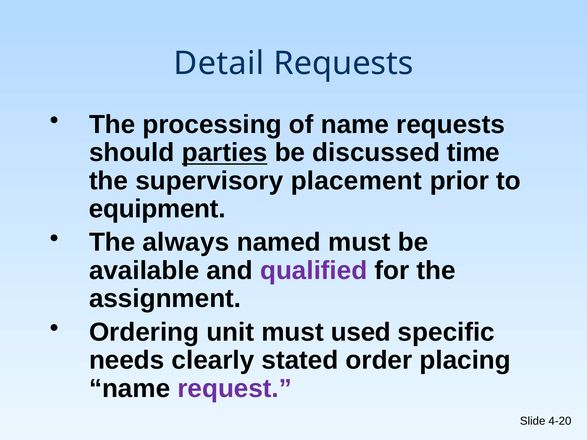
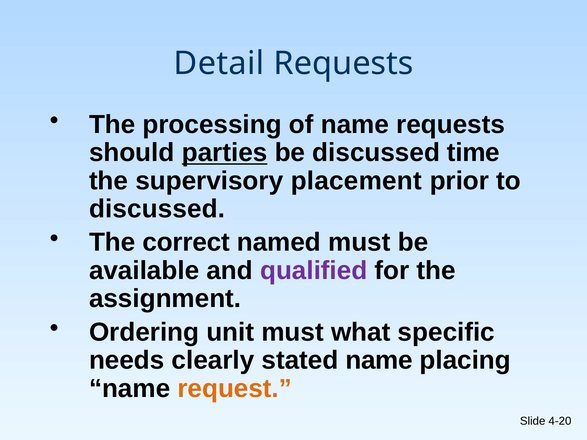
equipment at (157, 209): equipment -> discussed
always: always -> correct
used: used -> what
stated order: order -> name
request colour: purple -> orange
